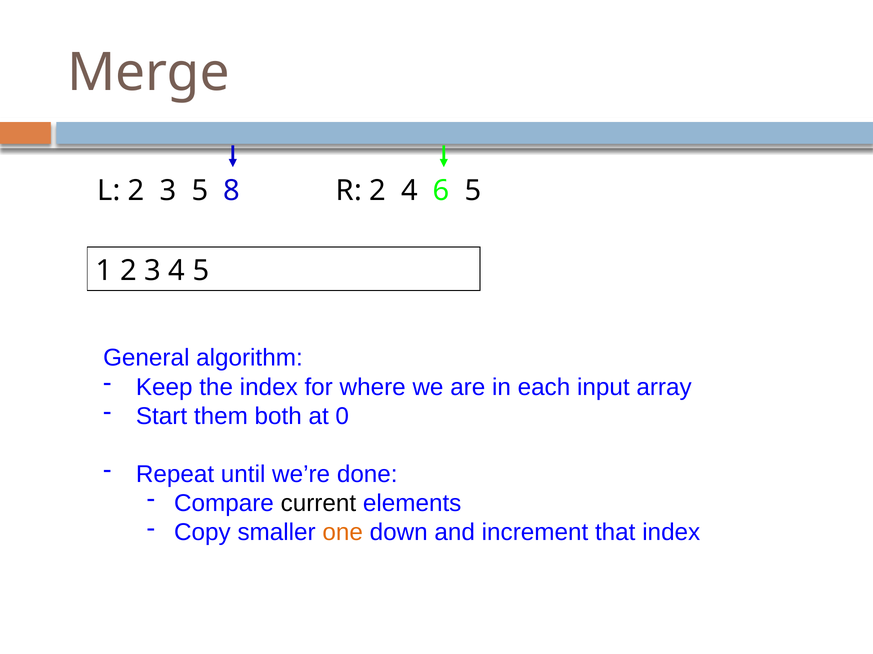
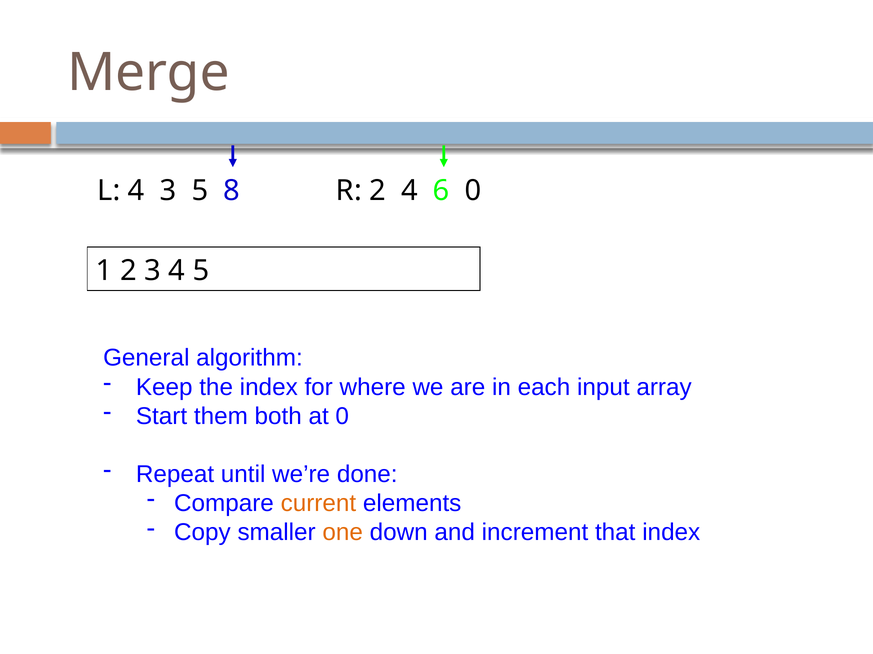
L 2: 2 -> 4
6 5: 5 -> 0
current colour: black -> orange
